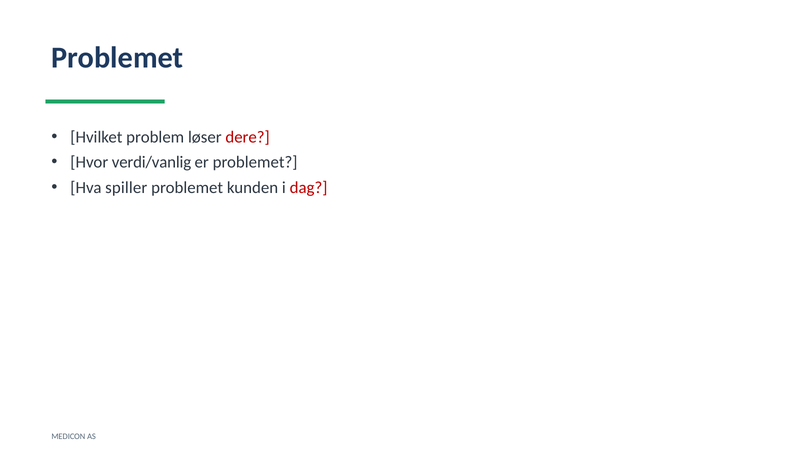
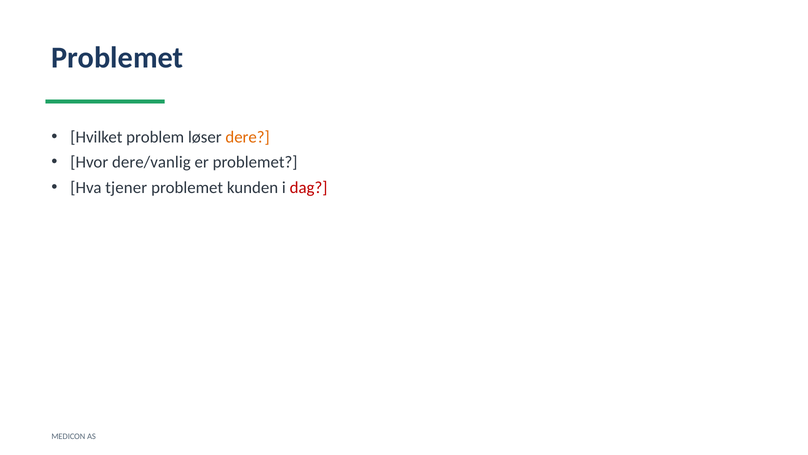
dere colour: red -> orange
verdi/vanlig: verdi/vanlig -> dere/vanlig
spiller: spiller -> tjener
